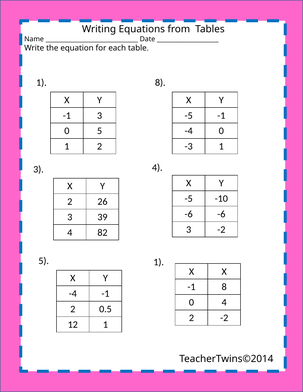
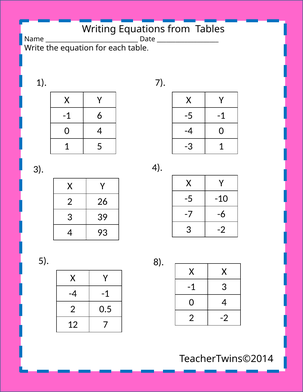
1 8: 8 -> 7
-1 3: 3 -> 6
5 at (100, 131): 5 -> 4
1 2: 2 -> 5
-6 at (189, 214): -6 -> -7
82: 82 -> 93
1 at (159, 262): 1 -> 8
-1 8: 8 -> 3
12 1: 1 -> 7
